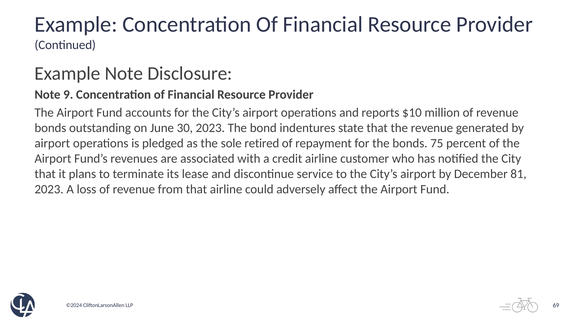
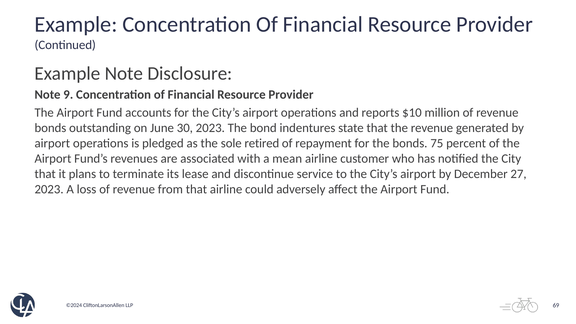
credit: credit -> mean
81: 81 -> 27
